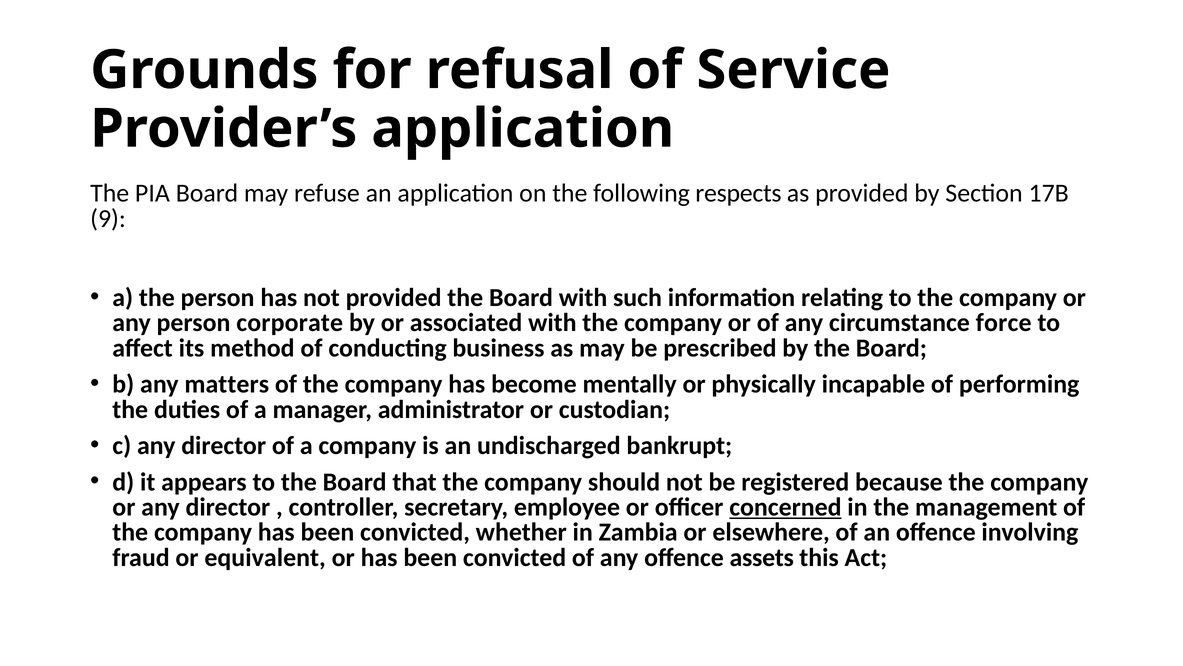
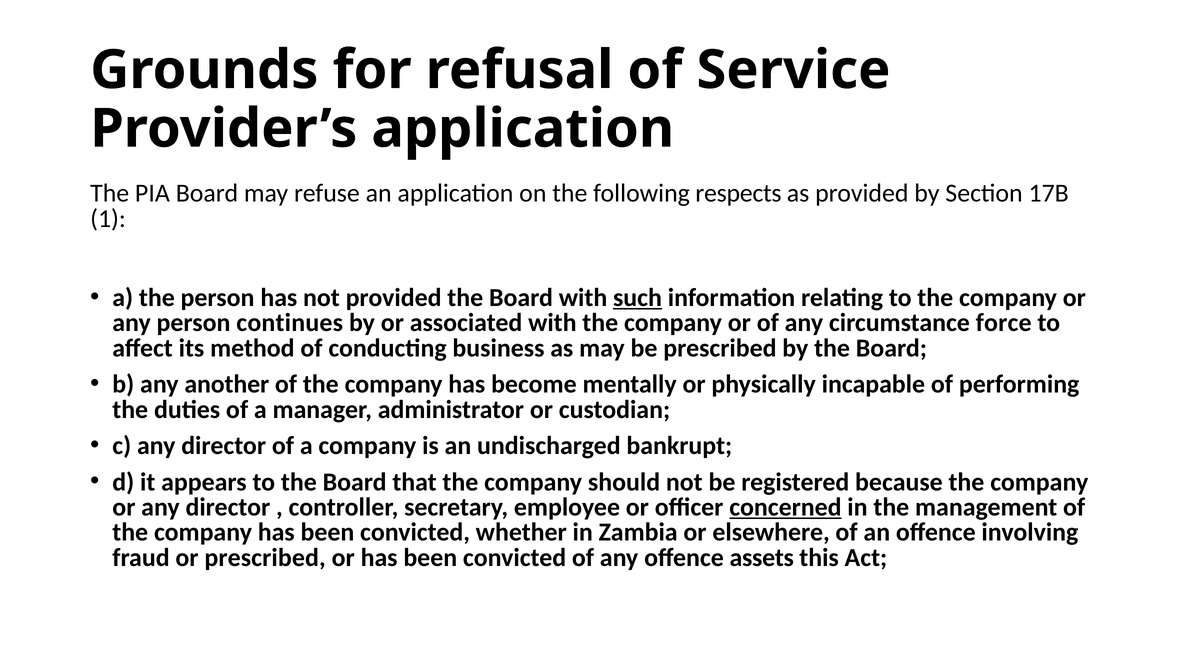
9: 9 -> 1
such underline: none -> present
corporate: corporate -> continues
matters: matters -> another
or equivalent: equivalent -> prescribed
